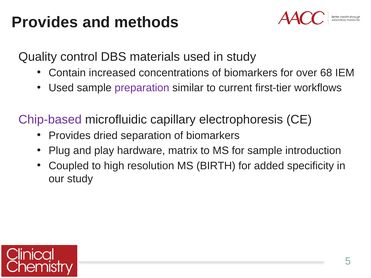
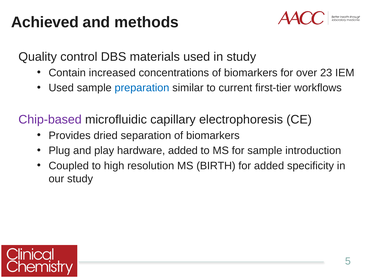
Provides at (45, 22): Provides -> Achieved
68: 68 -> 23
preparation colour: purple -> blue
hardware matrix: matrix -> added
